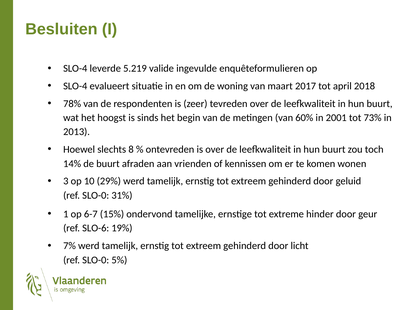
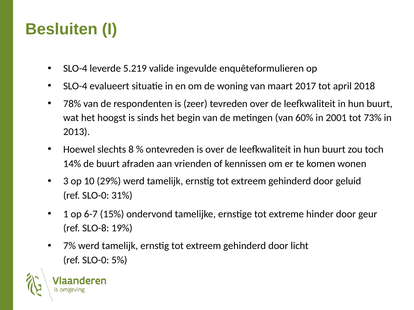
SLO-6: SLO-6 -> SLO-8
